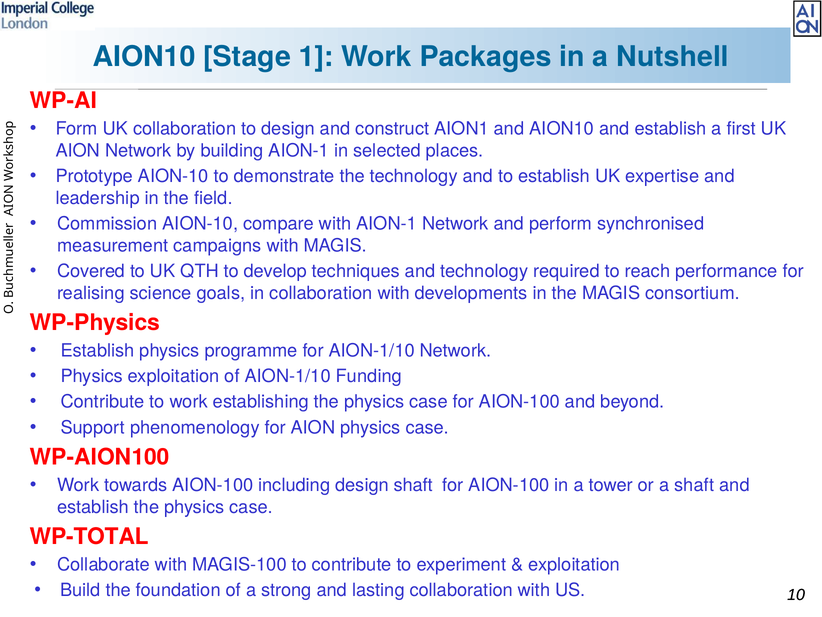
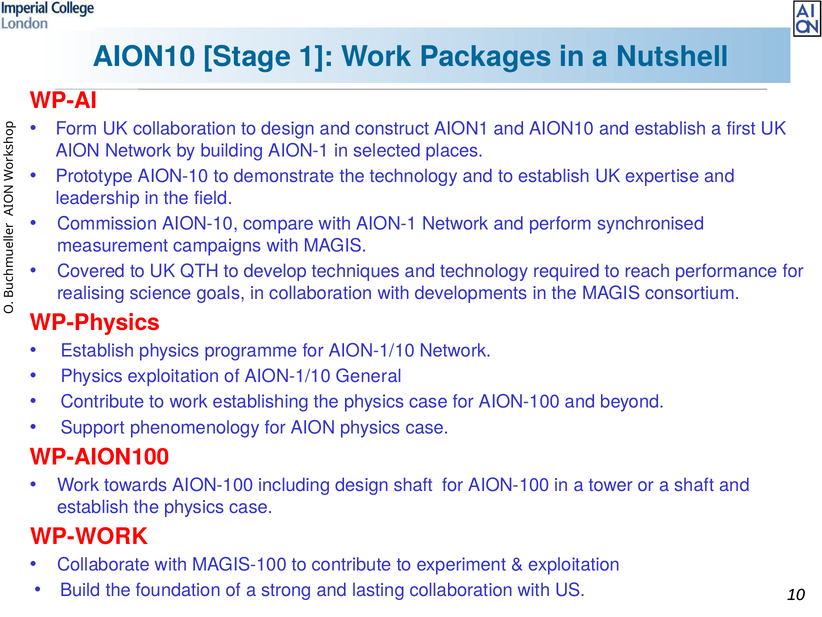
Funding: Funding -> General
WP-TOTAL: WP-TOTAL -> WP-WORK
